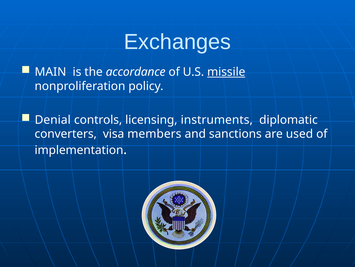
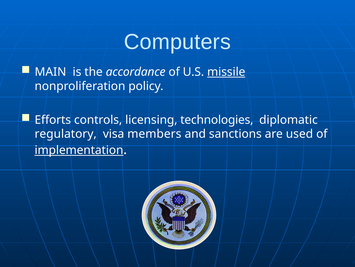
Exchanges: Exchanges -> Computers
Denial: Denial -> Efforts
instruments: instruments -> technologies
converters: converters -> regulatory
implementation underline: none -> present
